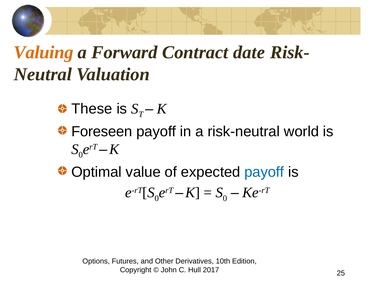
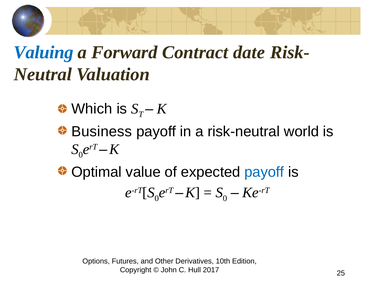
Valuing colour: orange -> blue
These: These -> Which
Foreseen: Foreseen -> Business
